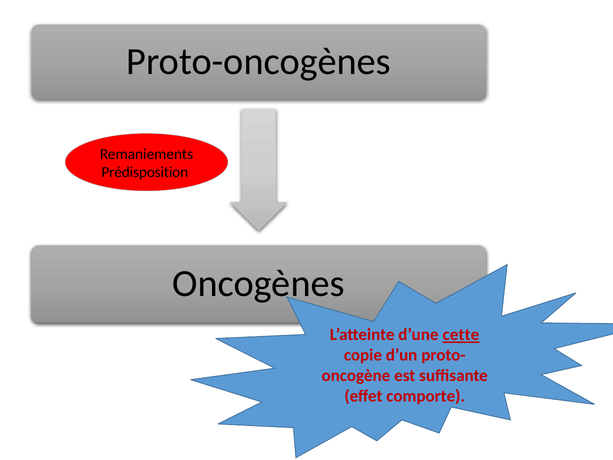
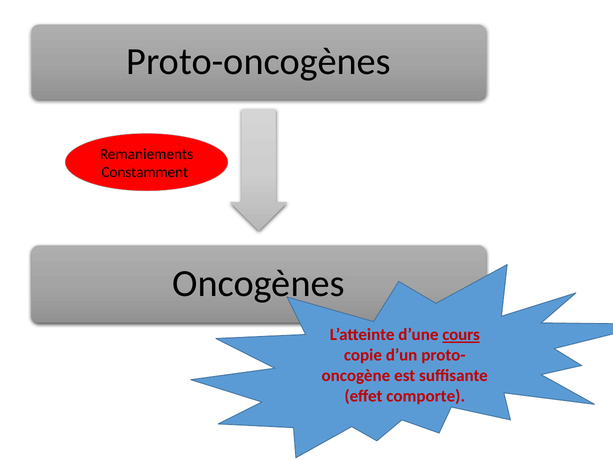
Prédisposition: Prédisposition -> Constamment
cette: cette -> cours
